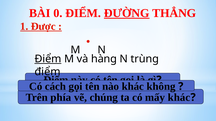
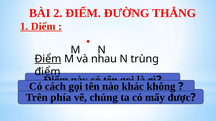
0: 0 -> 2
ĐƯỜNG underline: present -> none
Được: Được -> Diểm
hàng: hàng -> nhau
mấy khác: khác -> được
